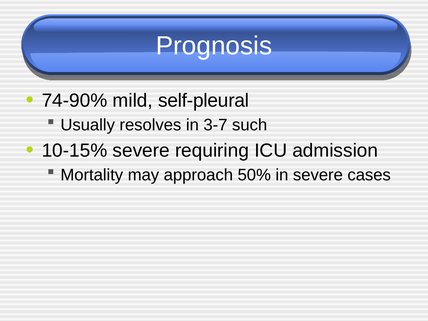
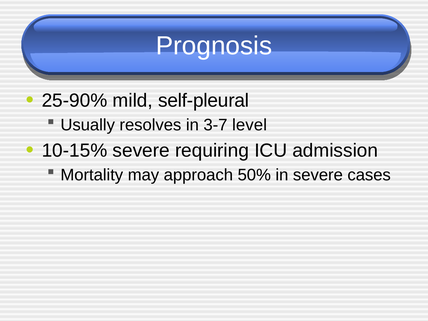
74-90%: 74-90% -> 25-90%
such: such -> level
